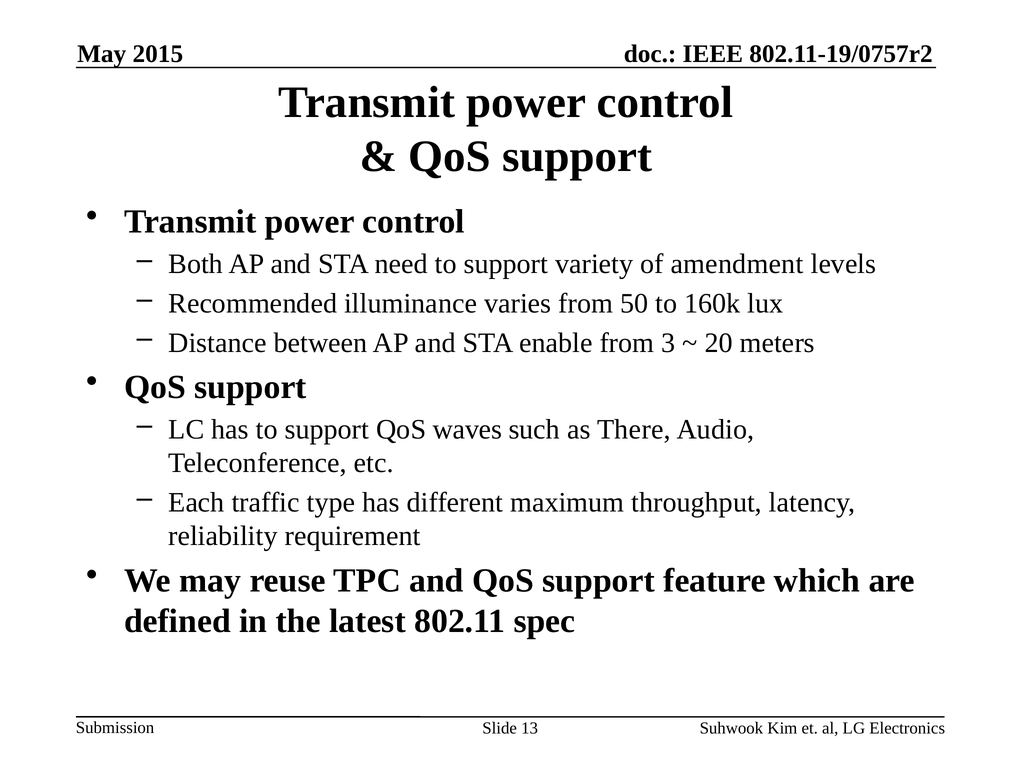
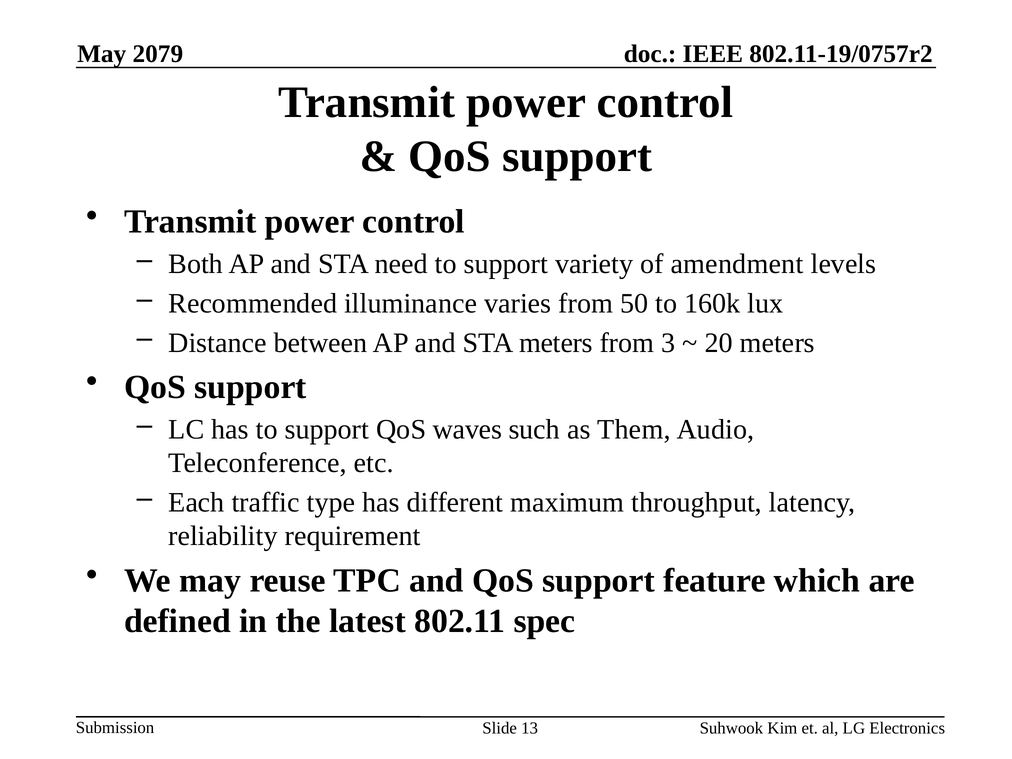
2015: 2015 -> 2079
STA enable: enable -> meters
There: There -> Them
